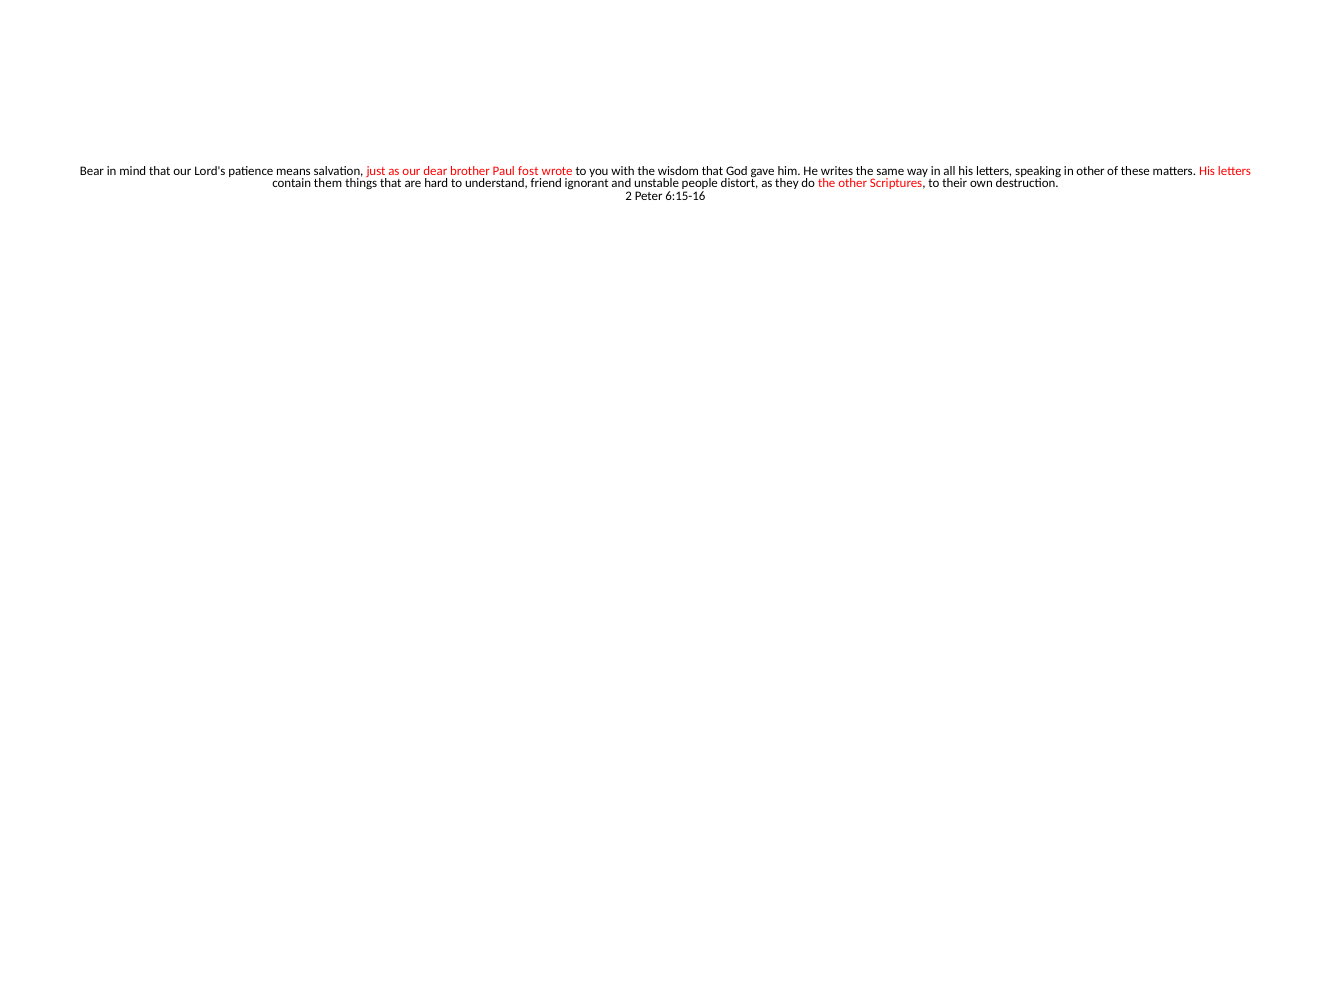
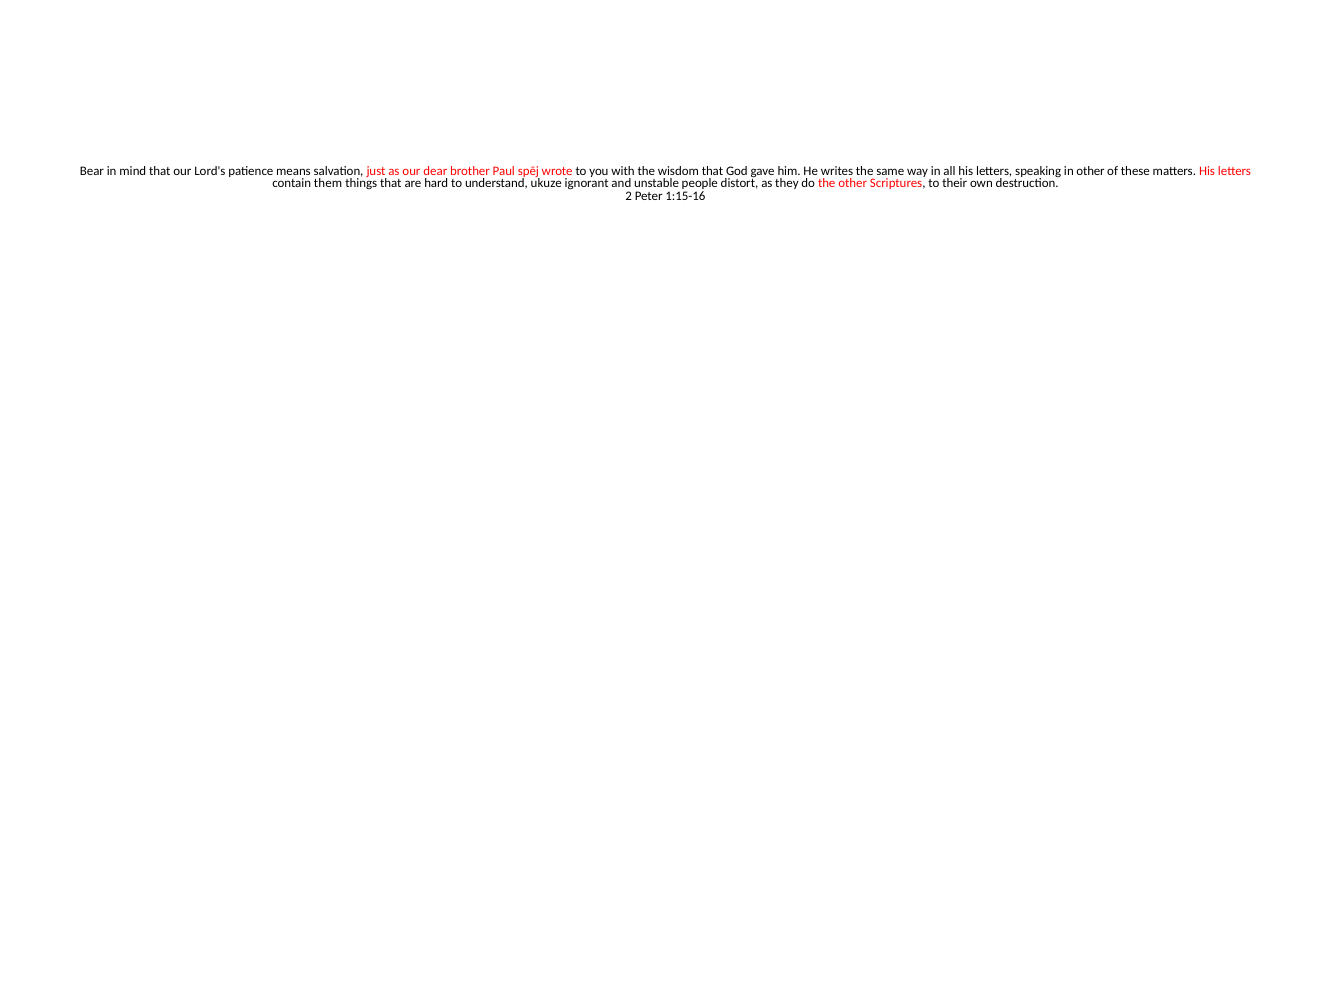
fost: fost -> spēj
friend: friend -> ukuze
6:15-16: 6:15-16 -> 1:15-16
